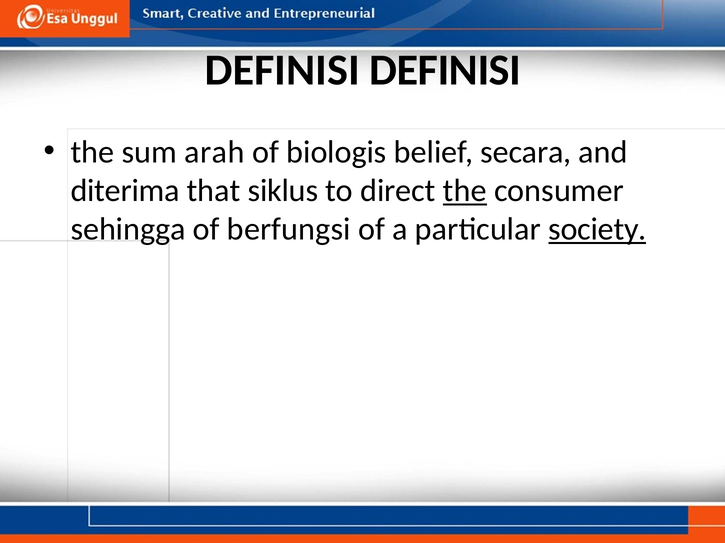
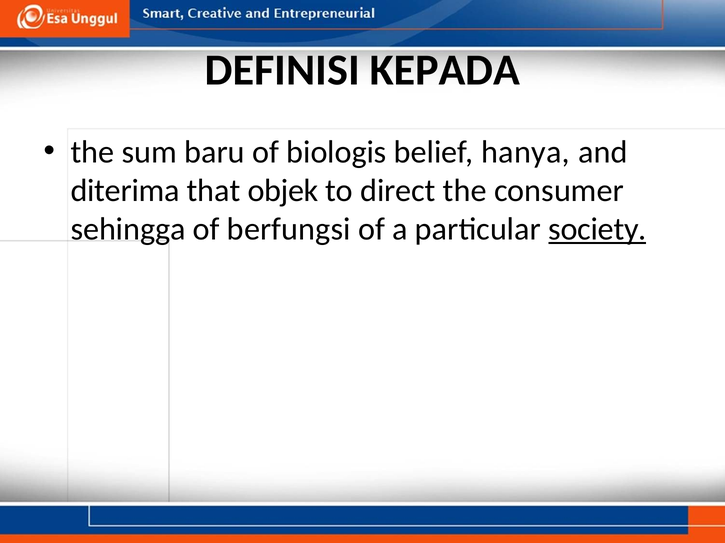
DEFINISI DEFINISI: DEFINISI -> KEPADA
arah: arah -> baru
secara: secara -> hanya
siklus: siklus -> objek
the at (465, 191) underline: present -> none
